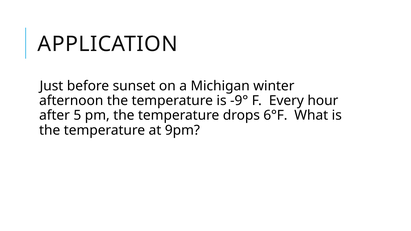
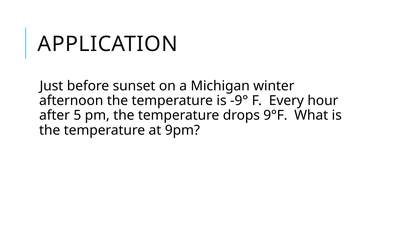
6°F: 6°F -> 9°F
